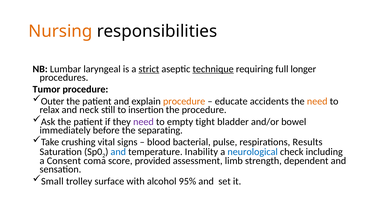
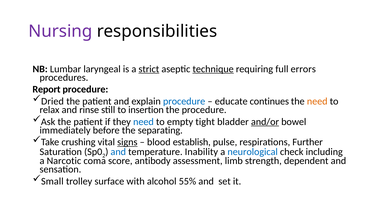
Nursing colour: orange -> purple
longer: longer -> errors
Tumor: Tumor -> Report
Outer: Outer -> Dried
procedure at (184, 101) colour: orange -> blue
accidents: accidents -> continues
neck: neck -> rinse
need at (143, 122) colour: purple -> blue
and/or underline: none -> present
signs underline: none -> present
bacterial: bacterial -> establish
Results: Results -> Further
Consent: Consent -> Narcotic
provided: provided -> antibody
95%: 95% -> 55%
